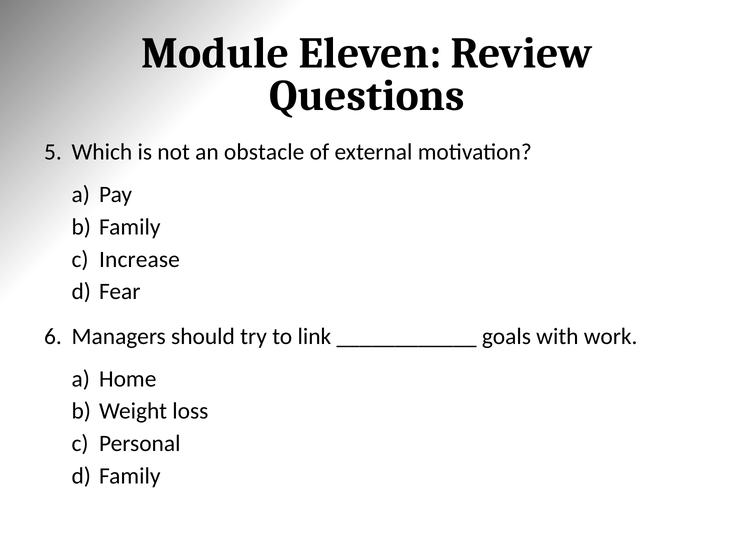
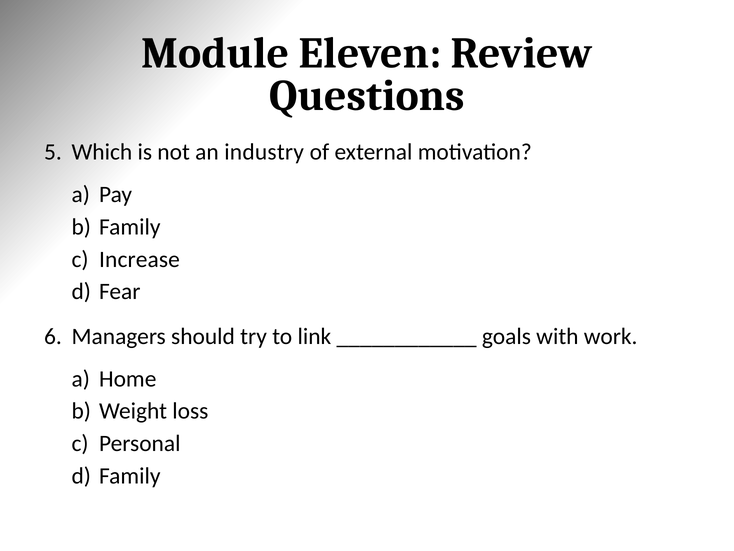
obstacle: obstacle -> industry
